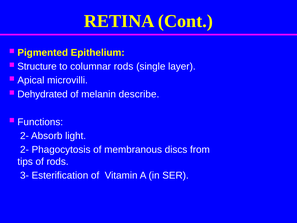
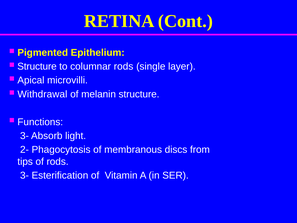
Dehydrated: Dehydrated -> Withdrawal
melanin describe: describe -> structure
2- at (24, 136): 2- -> 3-
